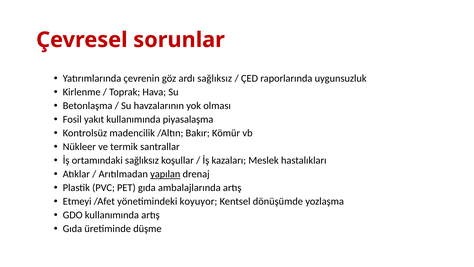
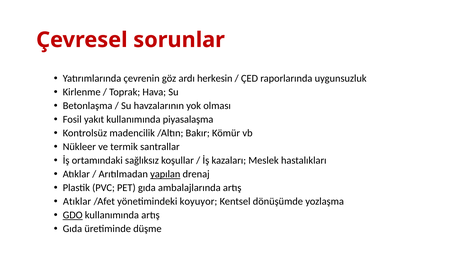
ardı sağlıksız: sağlıksız -> herkesin
Etmeyi at (77, 201): Etmeyi -> Atıklar
GDO underline: none -> present
